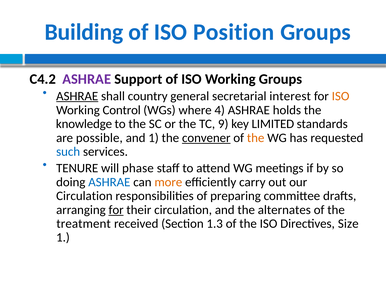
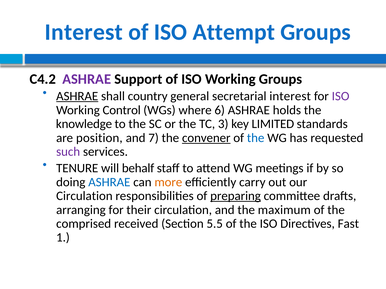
Building at (84, 32): Building -> Interest
Position: Position -> Attempt
ISO at (341, 96) colour: orange -> purple
4: 4 -> 6
9: 9 -> 3
possible: possible -> position
and 1: 1 -> 7
the at (256, 138) colour: orange -> blue
such colour: blue -> purple
phase: phase -> behalf
preparing underline: none -> present
for at (116, 210) underline: present -> none
alternates: alternates -> maximum
treatment: treatment -> comprised
1.3: 1.3 -> 5.5
Size: Size -> Fast
